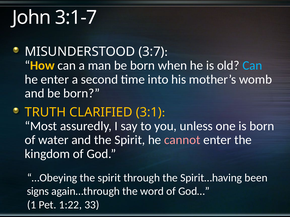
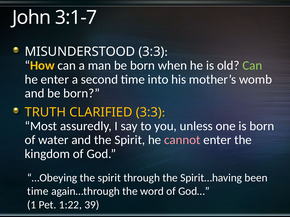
MISUNDERSTOOD 3:7: 3:7 -> 3:3
Can at (252, 66) colour: light blue -> light green
CLARIFIED 3:1: 3:1 -> 3:3
signs at (38, 192): signs -> time
33: 33 -> 39
